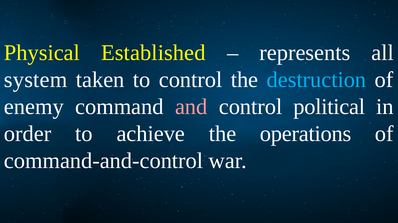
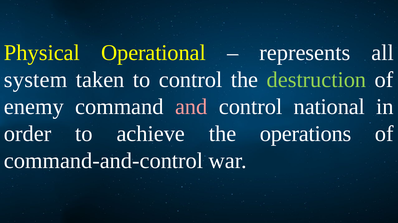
Established: Established -> Operational
destruction colour: light blue -> light green
political: political -> national
